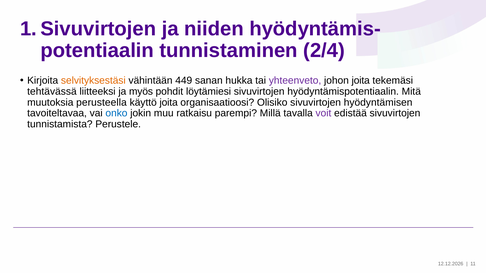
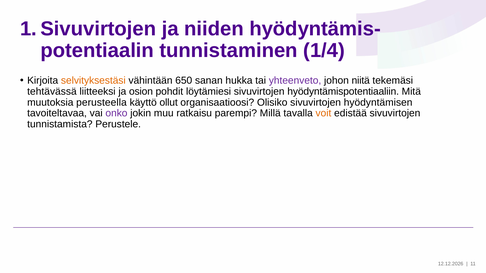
2/4: 2/4 -> 1/4
449: 449 -> 650
johon joita: joita -> niitä
myös: myös -> osion
hyödyntämispotentiaalin: hyödyntämispotentiaalin -> hyödyntämispotentiaaliin
käyttö joita: joita -> ollut
onko colour: blue -> purple
voit colour: purple -> orange
